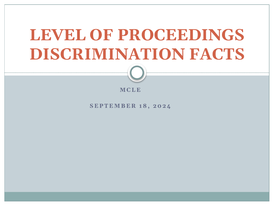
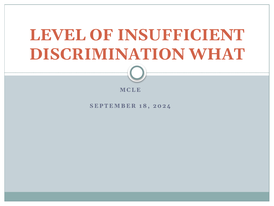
PROCEEDINGS: PROCEEDINGS -> INSUFFICIENT
FACTS: FACTS -> WHAT
